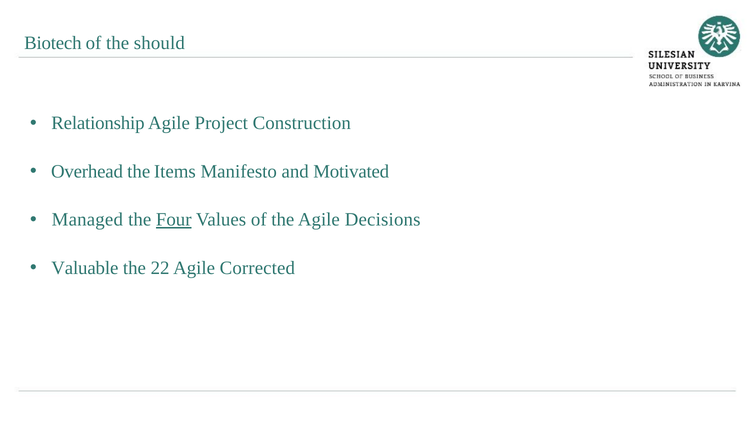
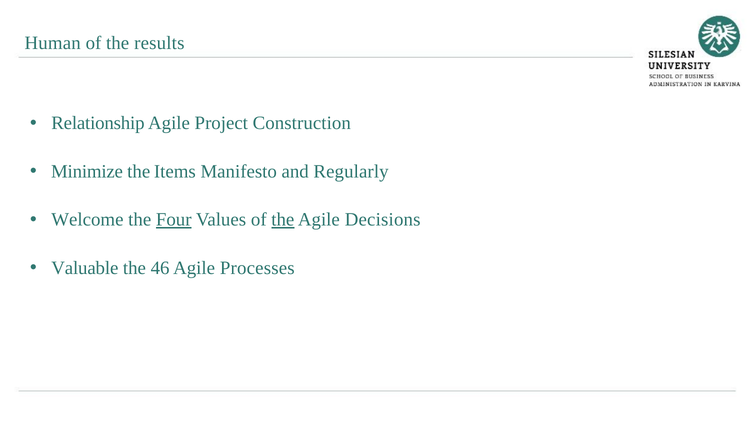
Biotech: Biotech -> Human
should: should -> results
Overhead: Overhead -> Minimize
Motivated: Motivated -> Regularly
Managed: Managed -> Welcome
the at (283, 220) underline: none -> present
22: 22 -> 46
Corrected: Corrected -> Processes
